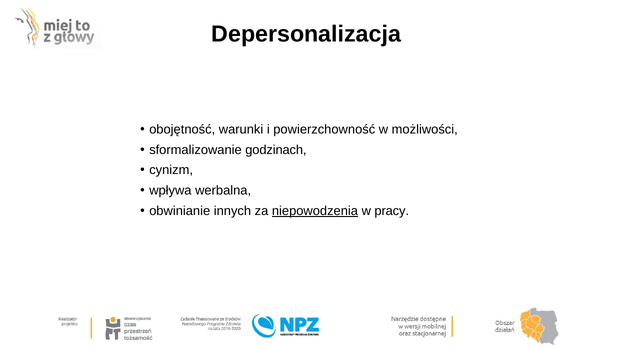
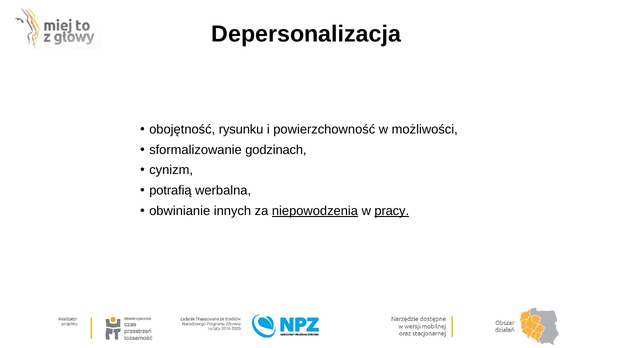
warunki: warunki -> rysunku
wpływa: wpływa -> potrafią
pracy underline: none -> present
